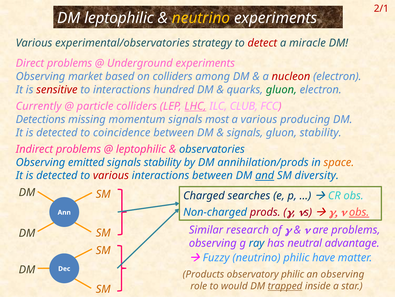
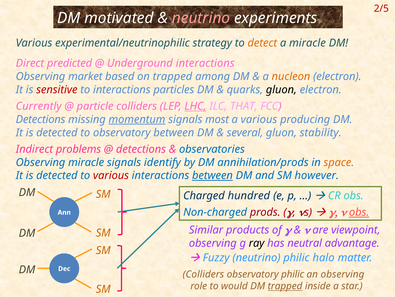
2/1: 2/1 -> 2/5
DM leptophilic: leptophilic -> motivated
neutrino at (201, 18) colour: yellow -> pink
experimental/observatories: experimental/observatories -> experimental/neutrinophilic
detect colour: red -> orange
Direct problems: problems -> predicted
Underground experiments: experiments -> interactions
on colliders: colliders -> trapped
nucleon colour: red -> orange
hundred: hundred -> particles
gluon at (281, 90) colour: green -> black
CLUB: CLUB -> THAT
momentum underline: none -> present
to coincidence: coincidence -> observatory
signals at (245, 132): signals -> several
leptophilic at (141, 149): leptophilic -> detections
Observing emitted: emitted -> miracle
signals stability: stability -> identify
between at (212, 175) underline: none -> present
and underline: present -> none
diversity: diversity -> however
searches: searches -> hundred
research: research -> products
are problems: problems -> viewpoint
ray colour: blue -> black
have: have -> halo
Products at (203, 274): Products -> Colliders
